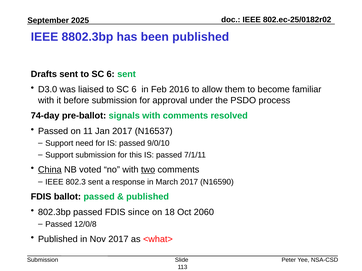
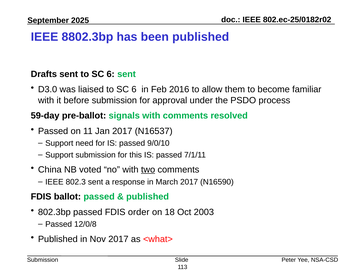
74-day: 74-day -> 59-day
China underline: present -> none
since: since -> order
2060: 2060 -> 2003
